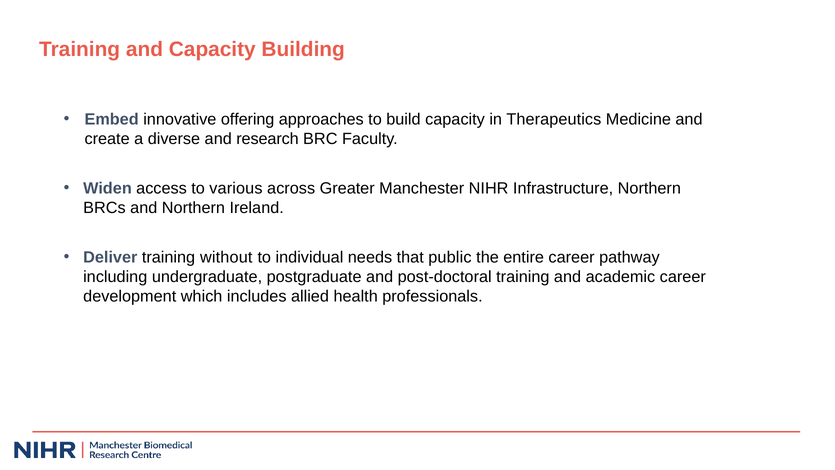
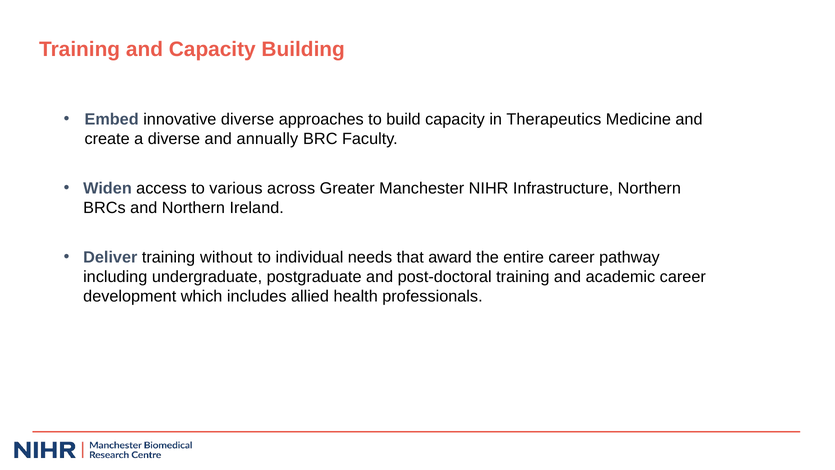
innovative offering: offering -> diverse
research: research -> annually
public: public -> award
